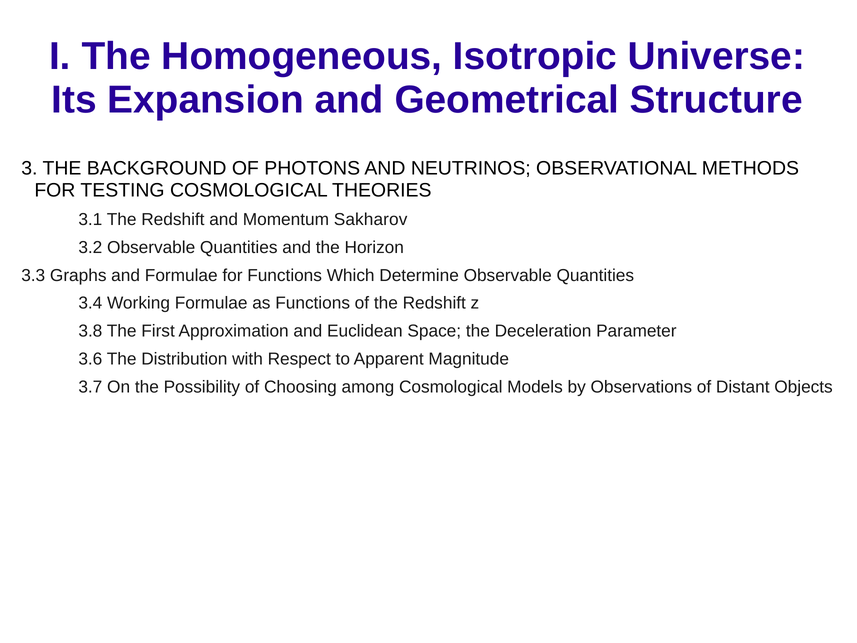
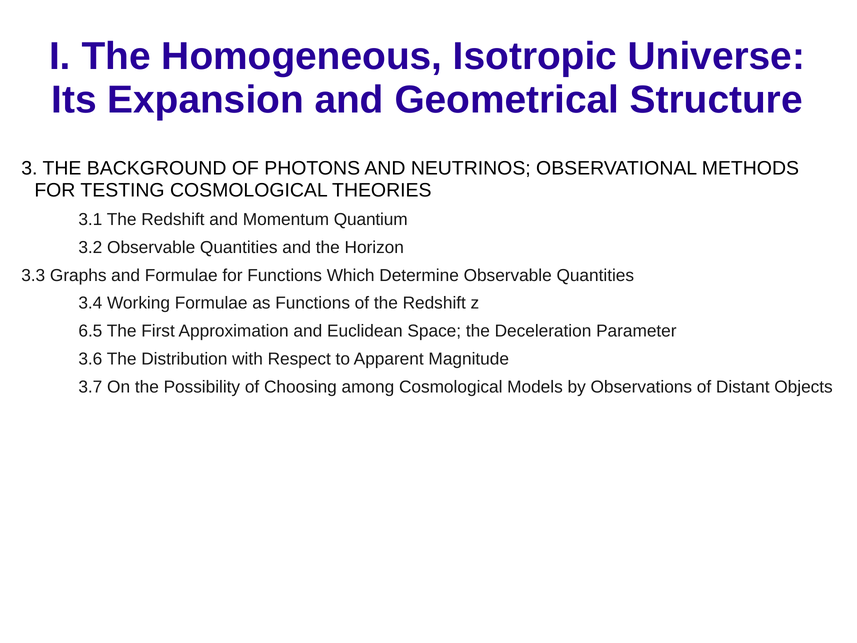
Sakharov: Sakharov -> Quantium
3.8: 3.8 -> 6.5
